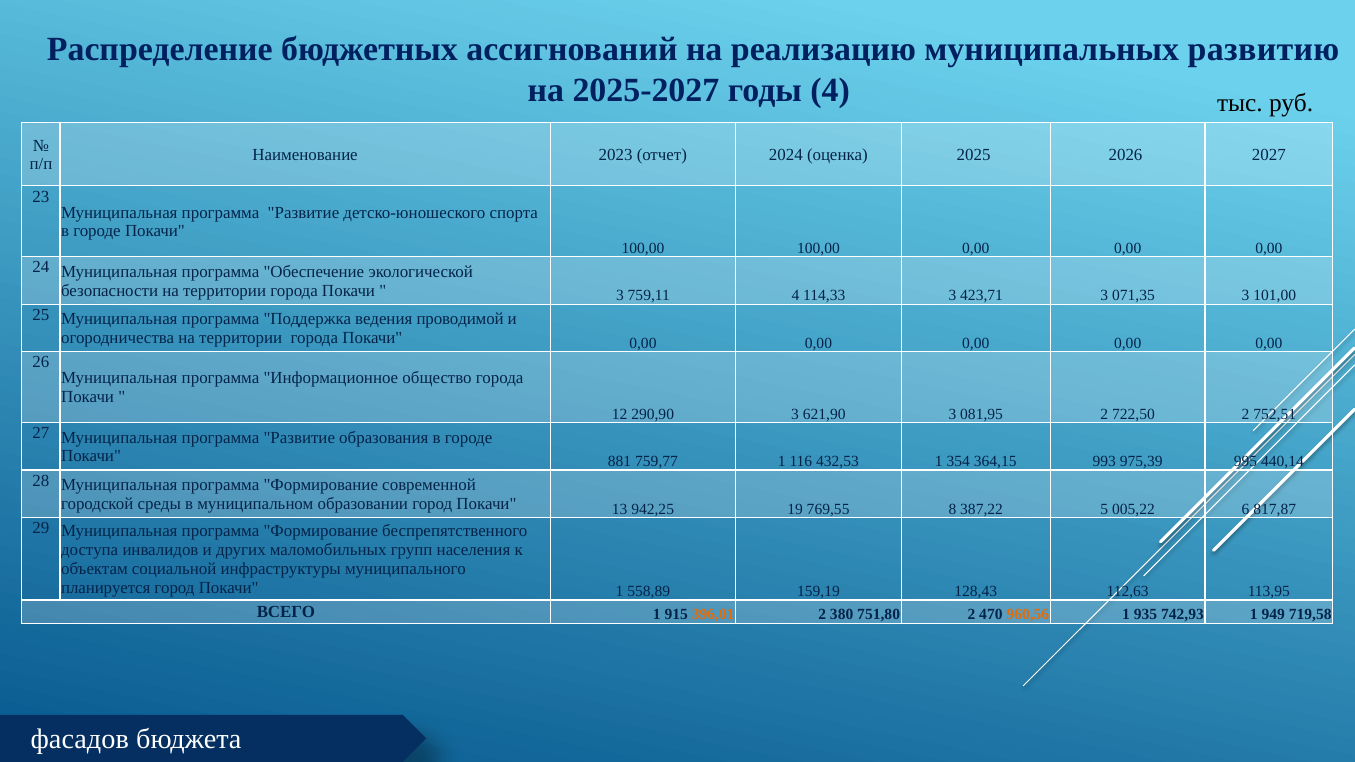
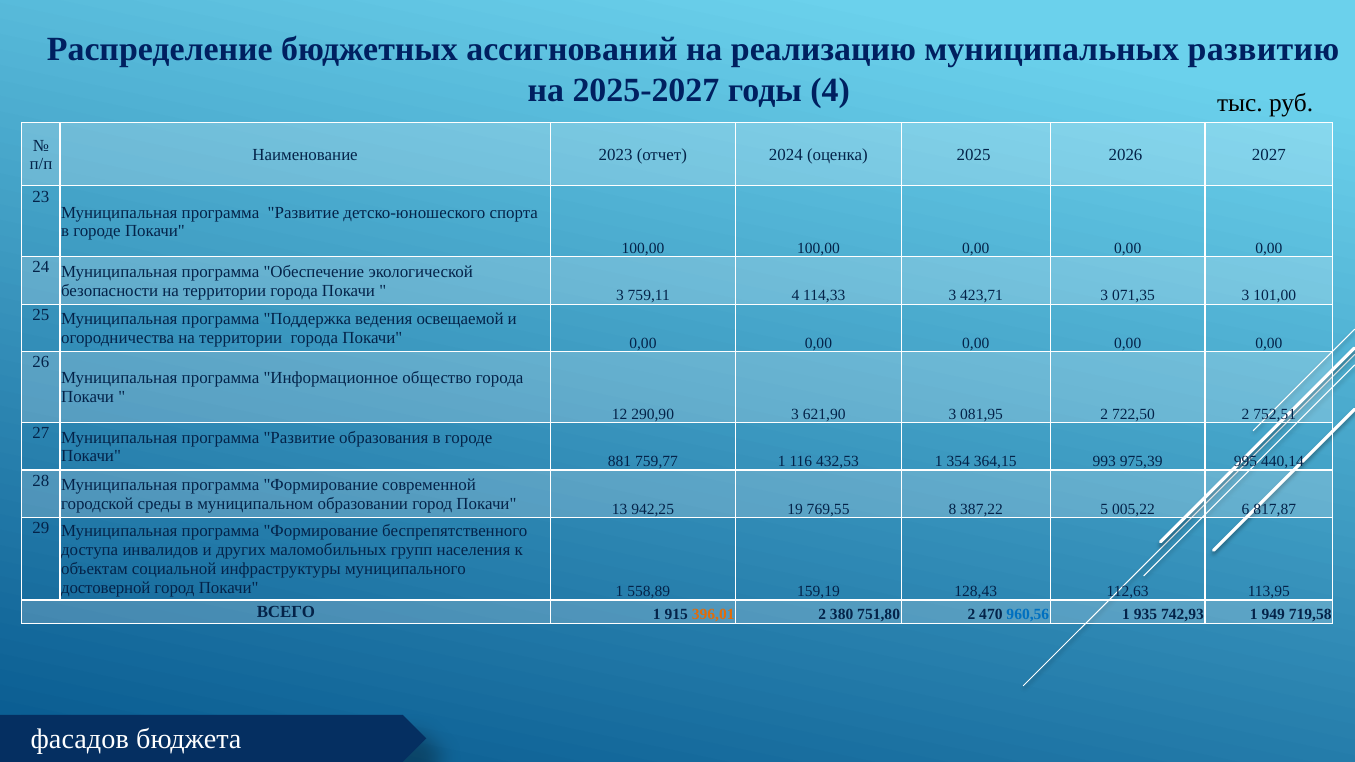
проводимой: проводимой -> освещаемой
планируется: планируется -> достоверной
960,56 colour: orange -> blue
